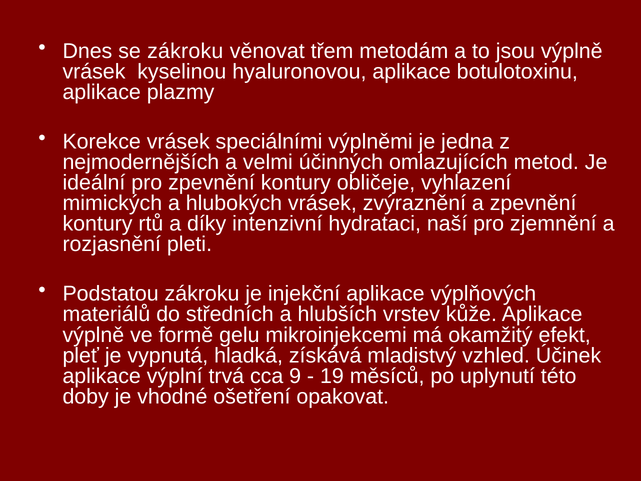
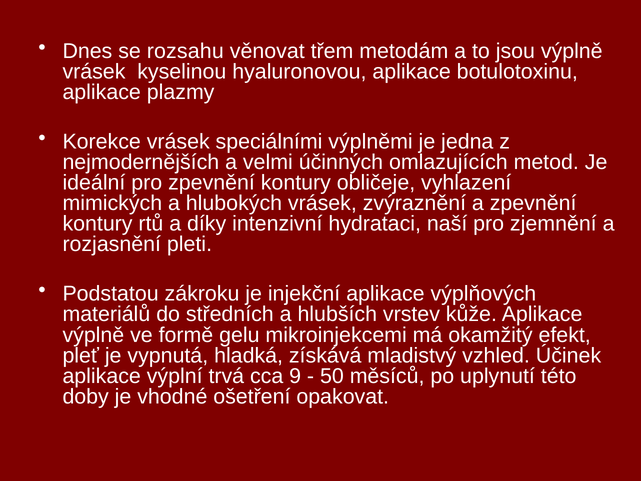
se zákroku: zákroku -> rozsahu
19: 19 -> 50
